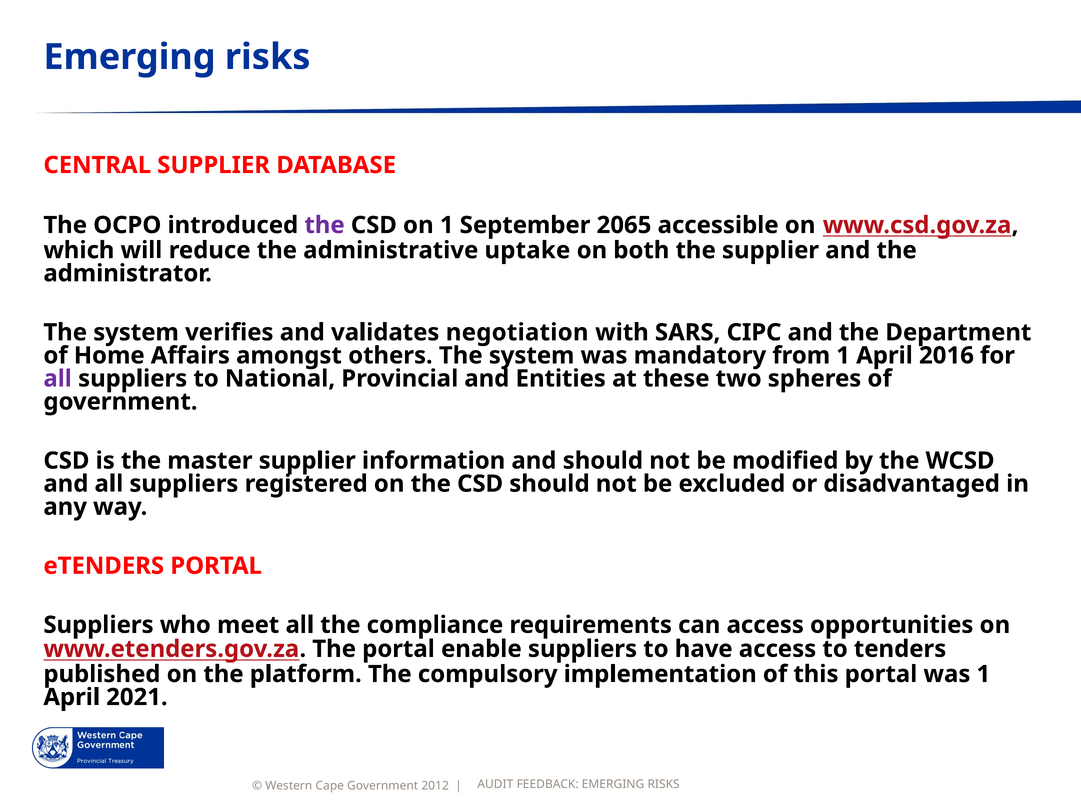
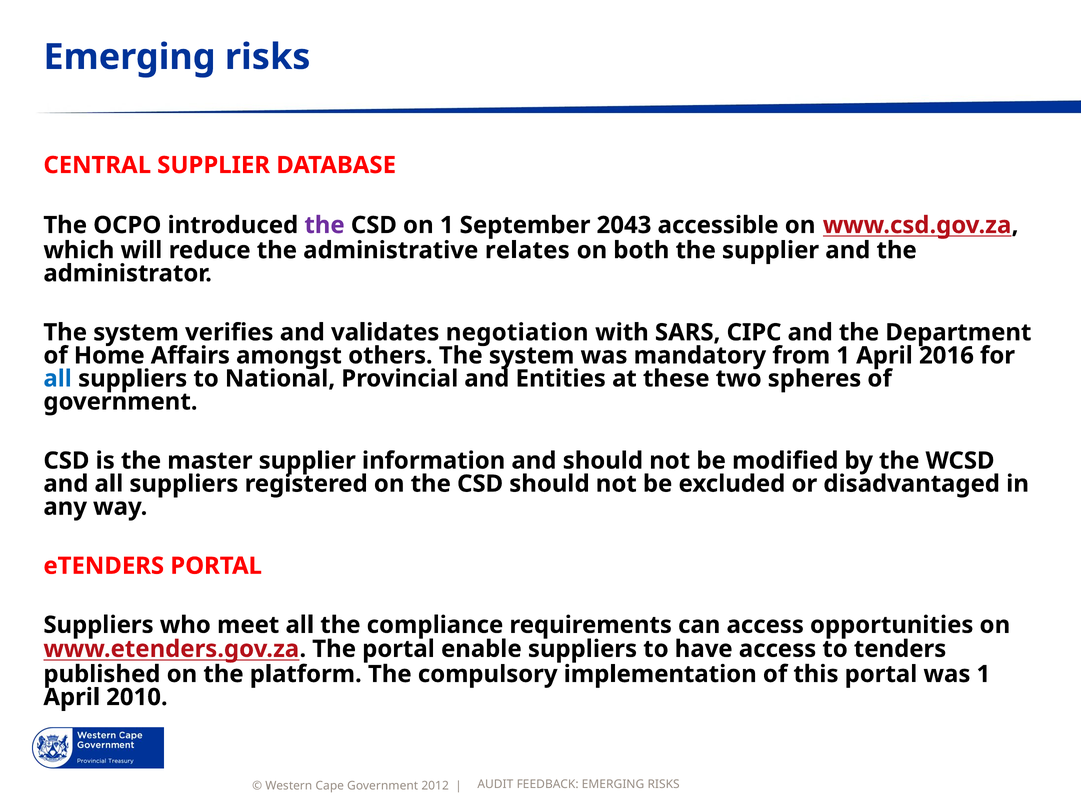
2065: 2065 -> 2043
uptake: uptake -> relates
all at (58, 378) colour: purple -> blue
2021: 2021 -> 2010
